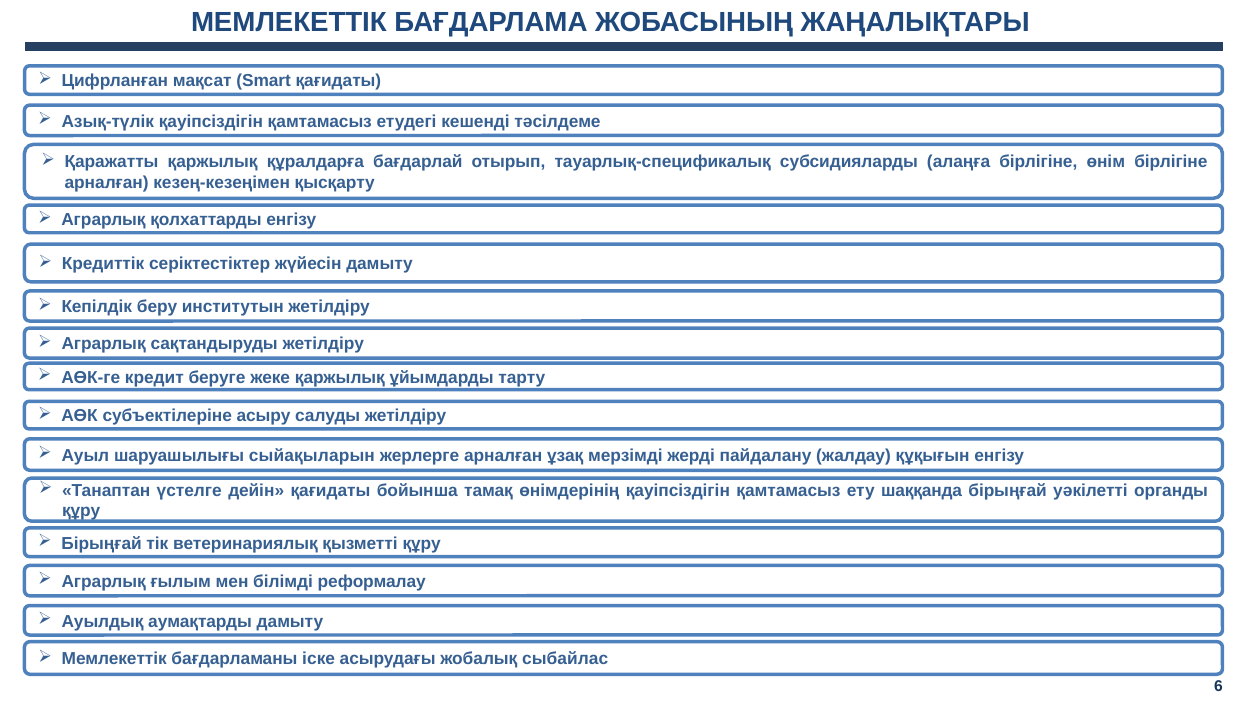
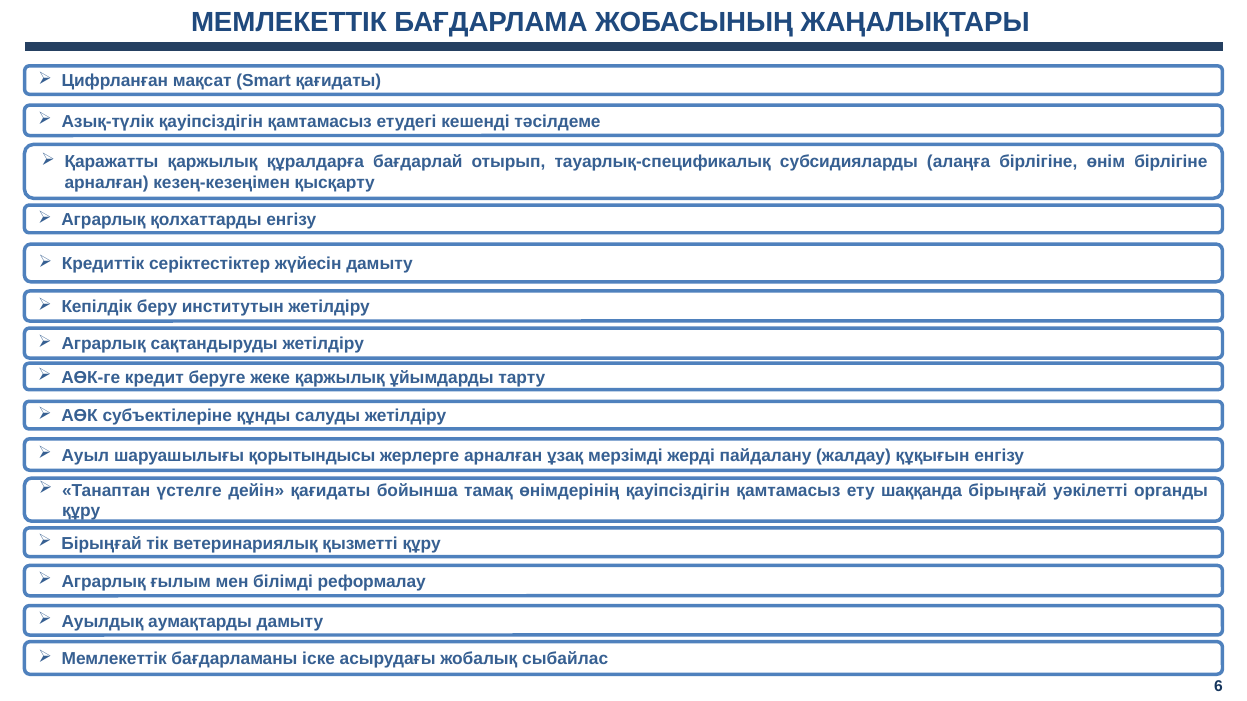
асыру: асыру -> құнды
сыйақыларын: сыйақыларын -> қорытындысы
